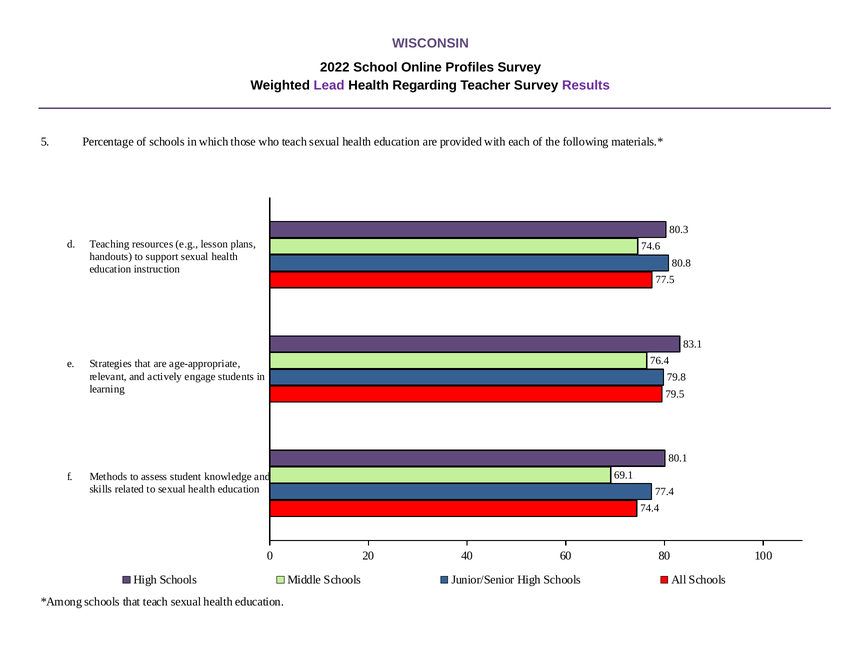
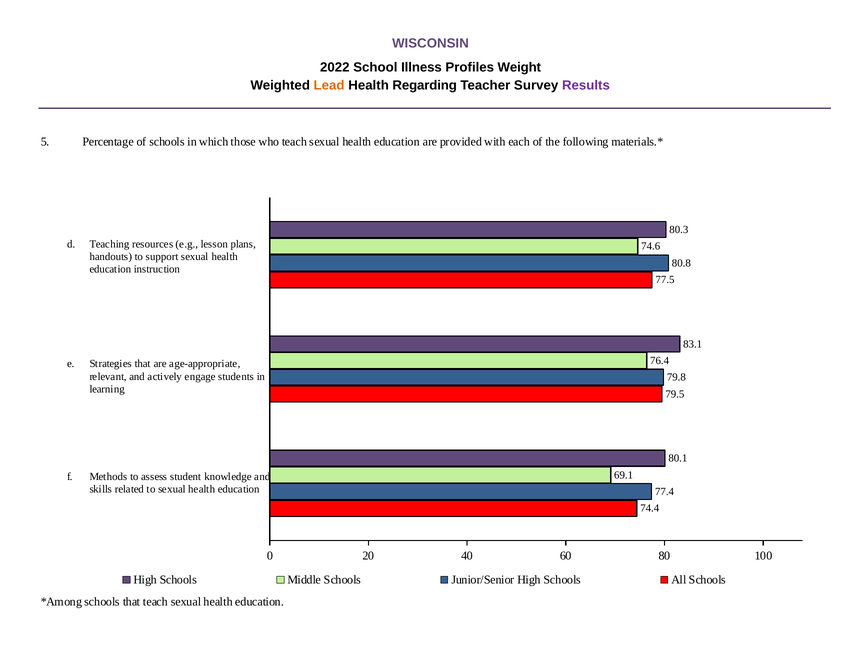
Online: Online -> Illness
Profiles Survey: Survey -> Weight
Lead colour: purple -> orange
